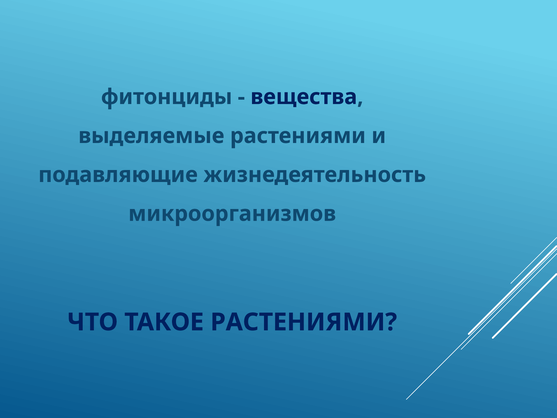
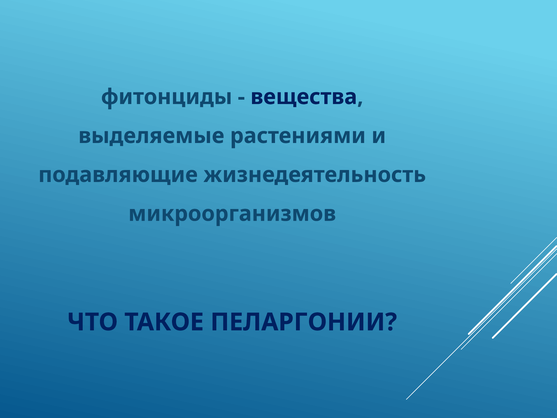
ТАКОЕ РАСТЕНИЯМИ: РАСТЕНИЯМИ -> ПЕЛАРГОНИИ
